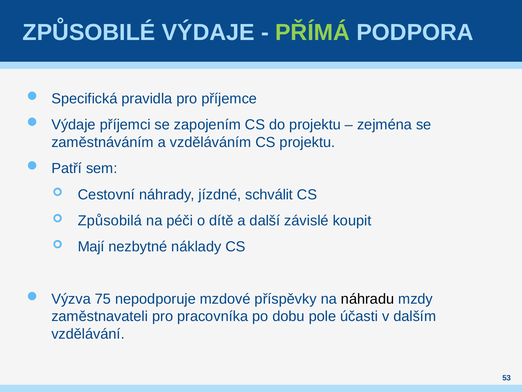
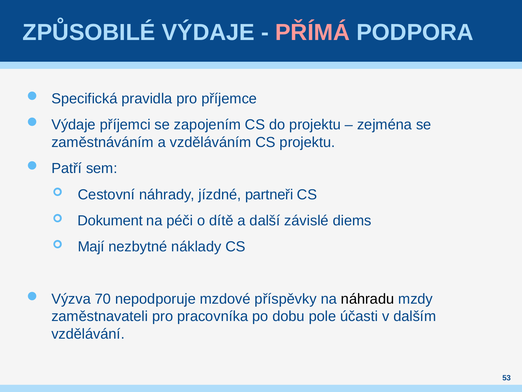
PŘÍMÁ colour: light green -> pink
schválit: schválit -> partneři
Způsobilá: Způsobilá -> Dokument
koupit: koupit -> diems
75: 75 -> 70
